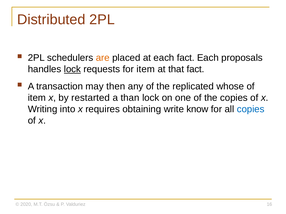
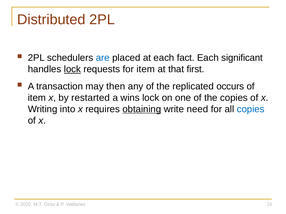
are colour: orange -> blue
proposals: proposals -> significant
that fact: fact -> first
whose: whose -> occurs
than: than -> wins
obtaining underline: none -> present
know: know -> need
